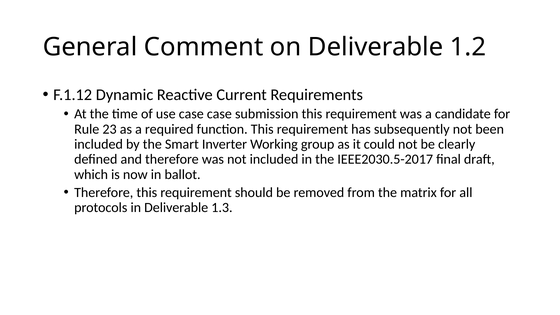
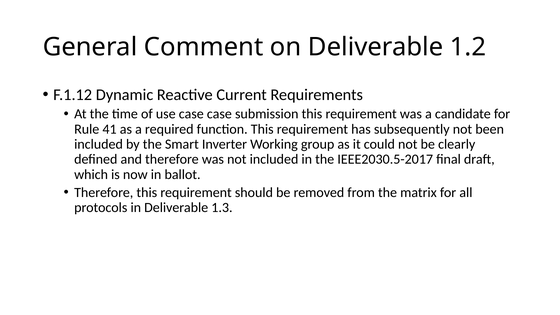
23: 23 -> 41
